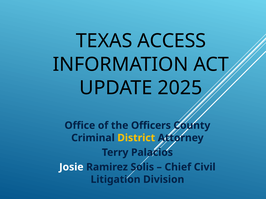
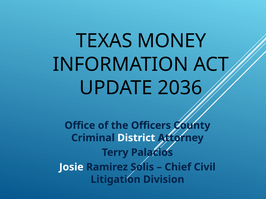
ACCESS: ACCESS -> MONEY
2025: 2025 -> 2036
District colour: yellow -> white
